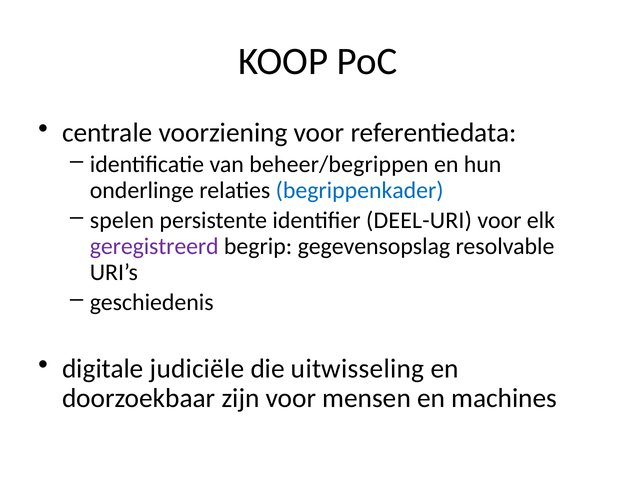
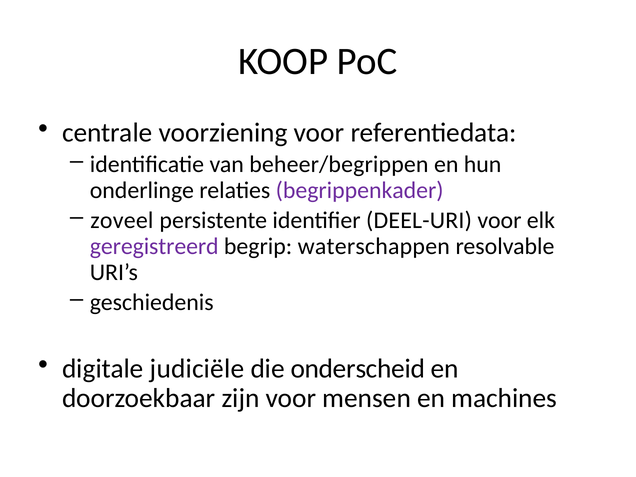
begrippenkader colour: blue -> purple
spelen: spelen -> zoveel
gegevensopslag: gegevensopslag -> waterschappen
uitwisseling: uitwisseling -> onderscheid
